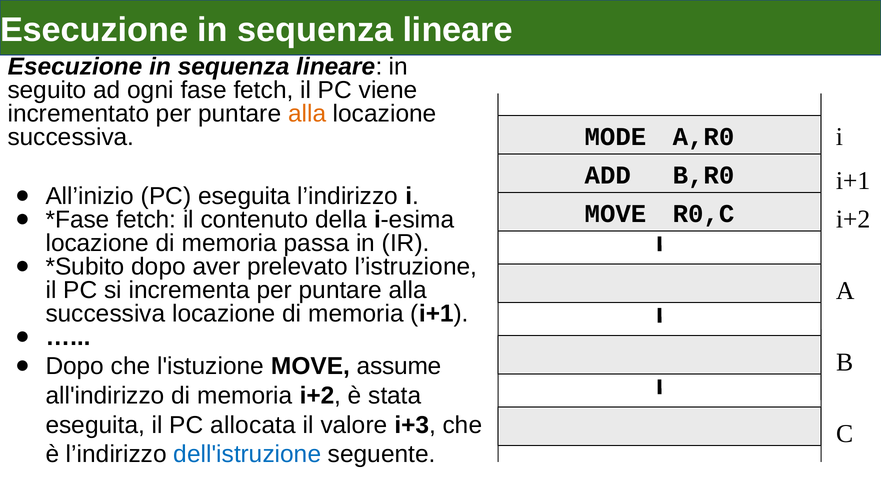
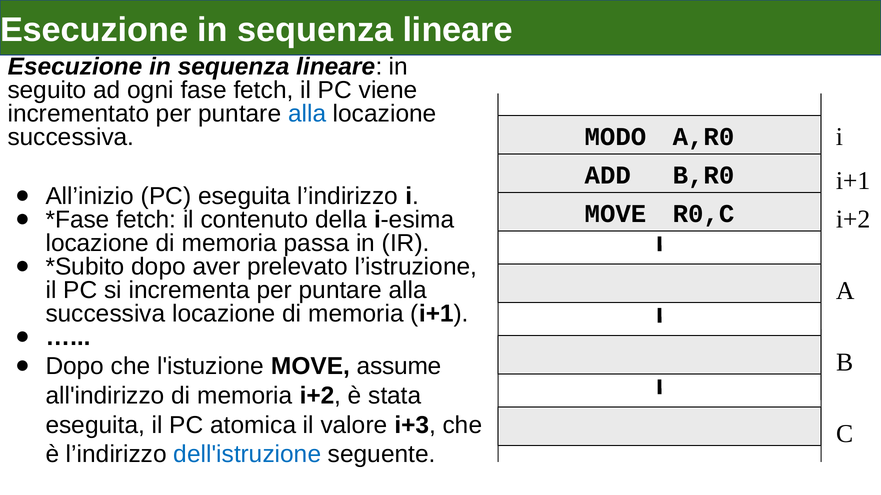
alla at (307, 114) colour: orange -> blue
MODE: MODE -> MODO
allocata: allocata -> atomica
